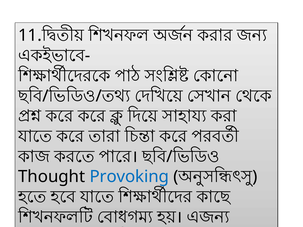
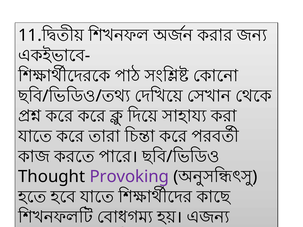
Provoking colour: blue -> purple
